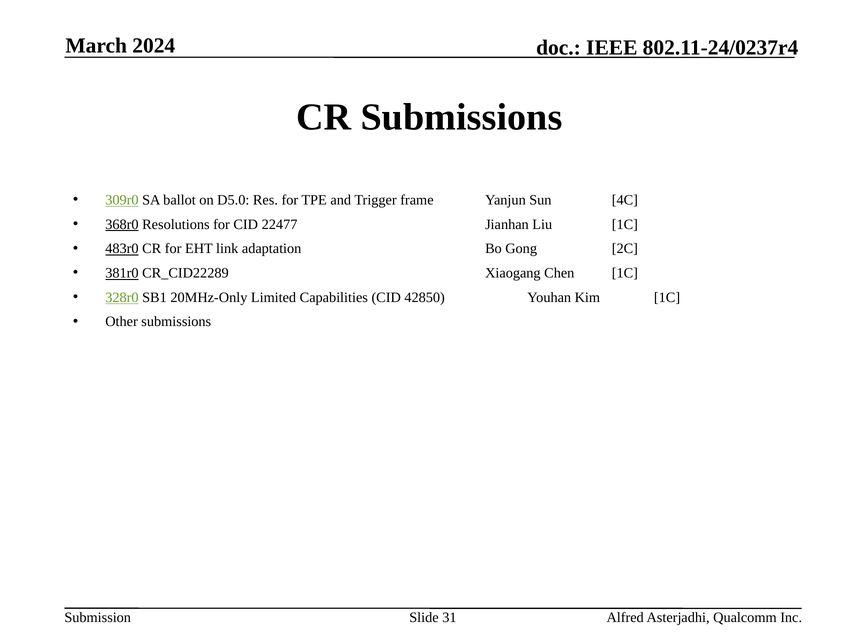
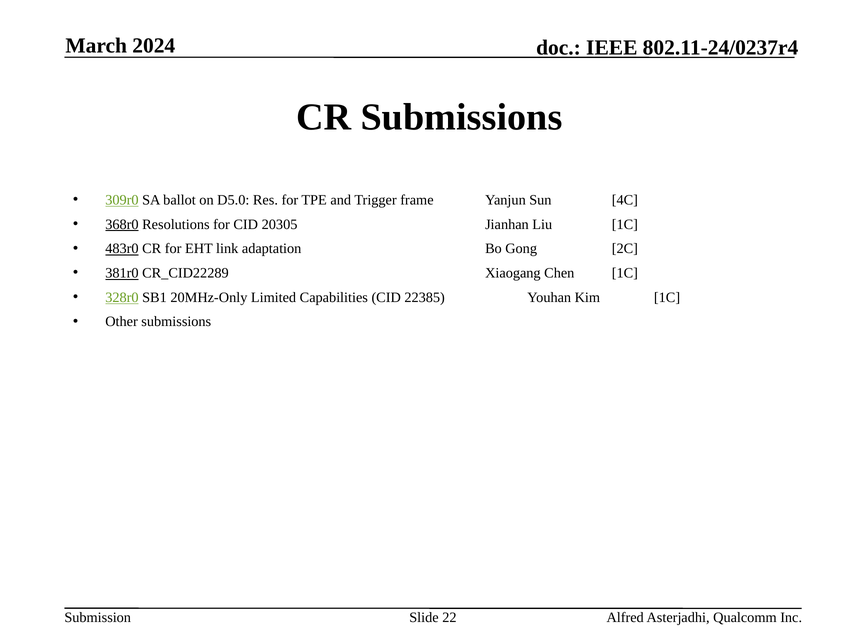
22477: 22477 -> 20305
42850: 42850 -> 22385
31: 31 -> 22
